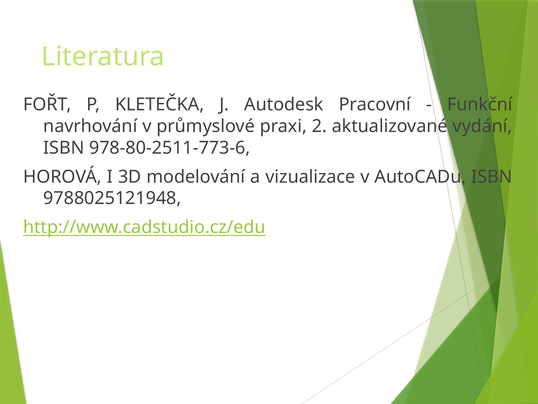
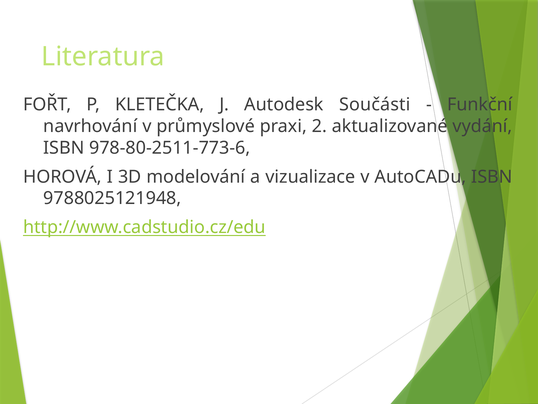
Pracovní: Pracovní -> Součásti
